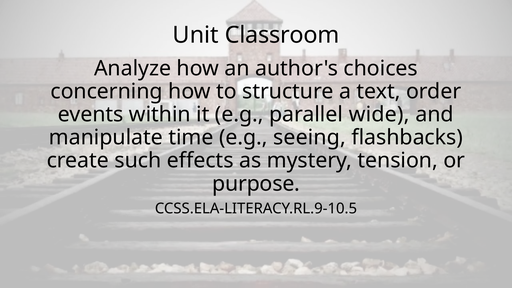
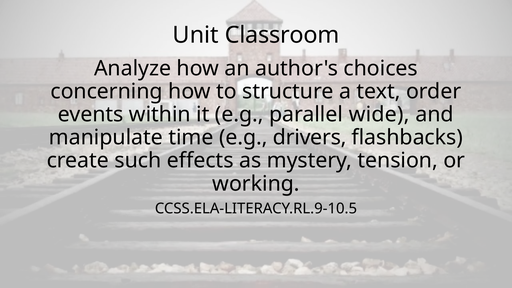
seeing: seeing -> drivers
purpose: purpose -> working
